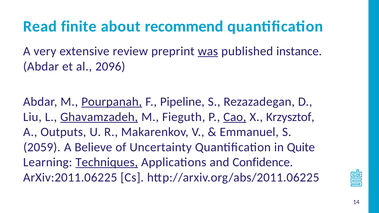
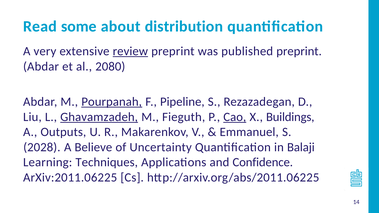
finite: finite -> some
recommend: recommend -> distribution
review underline: none -> present
was underline: present -> none
published instance: instance -> preprint
2096: 2096 -> 2080
Krzysztof: Krzysztof -> Buildings
2059: 2059 -> 2028
Quite: Quite -> Balaji
Techniques underline: present -> none
